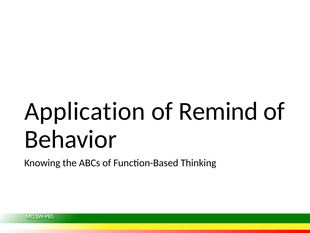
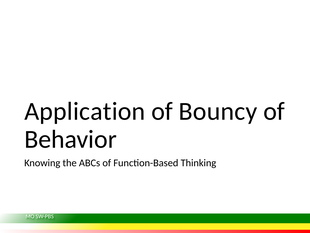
Remind: Remind -> Bouncy
